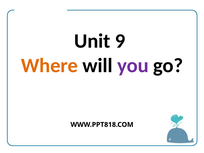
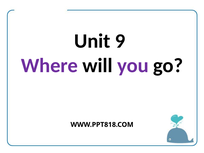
Where colour: orange -> purple
